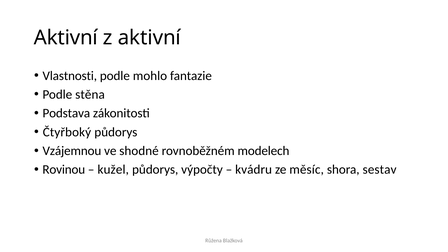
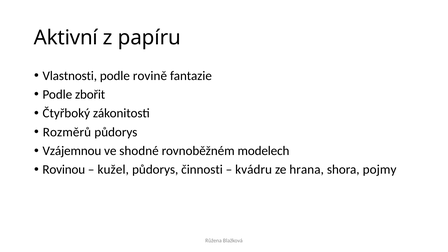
z aktivní: aktivní -> papíru
mohlo: mohlo -> rovině
stěna: stěna -> zbořit
Podstava: Podstava -> Čtyřboký
Čtyřboký: Čtyřboký -> Rozměrů
výpočty: výpočty -> činnosti
měsíc: měsíc -> hrana
sestav: sestav -> pojmy
